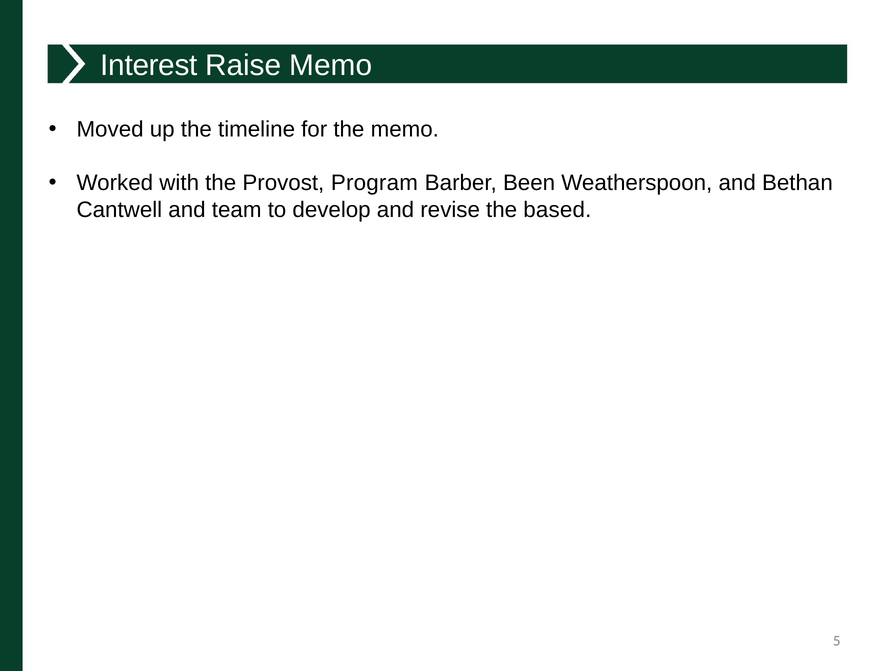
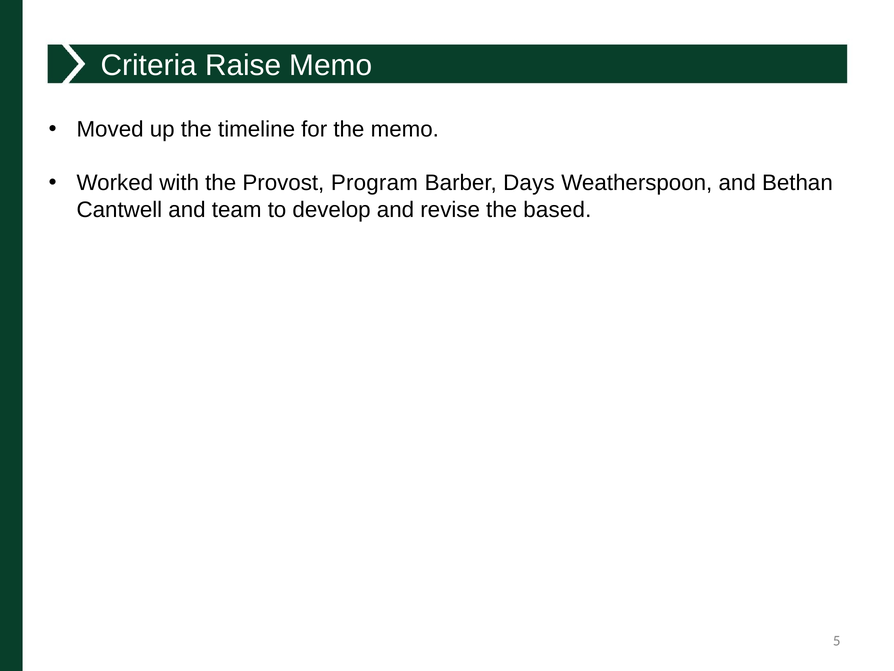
Interest: Interest -> Criteria
Been: Been -> Days
